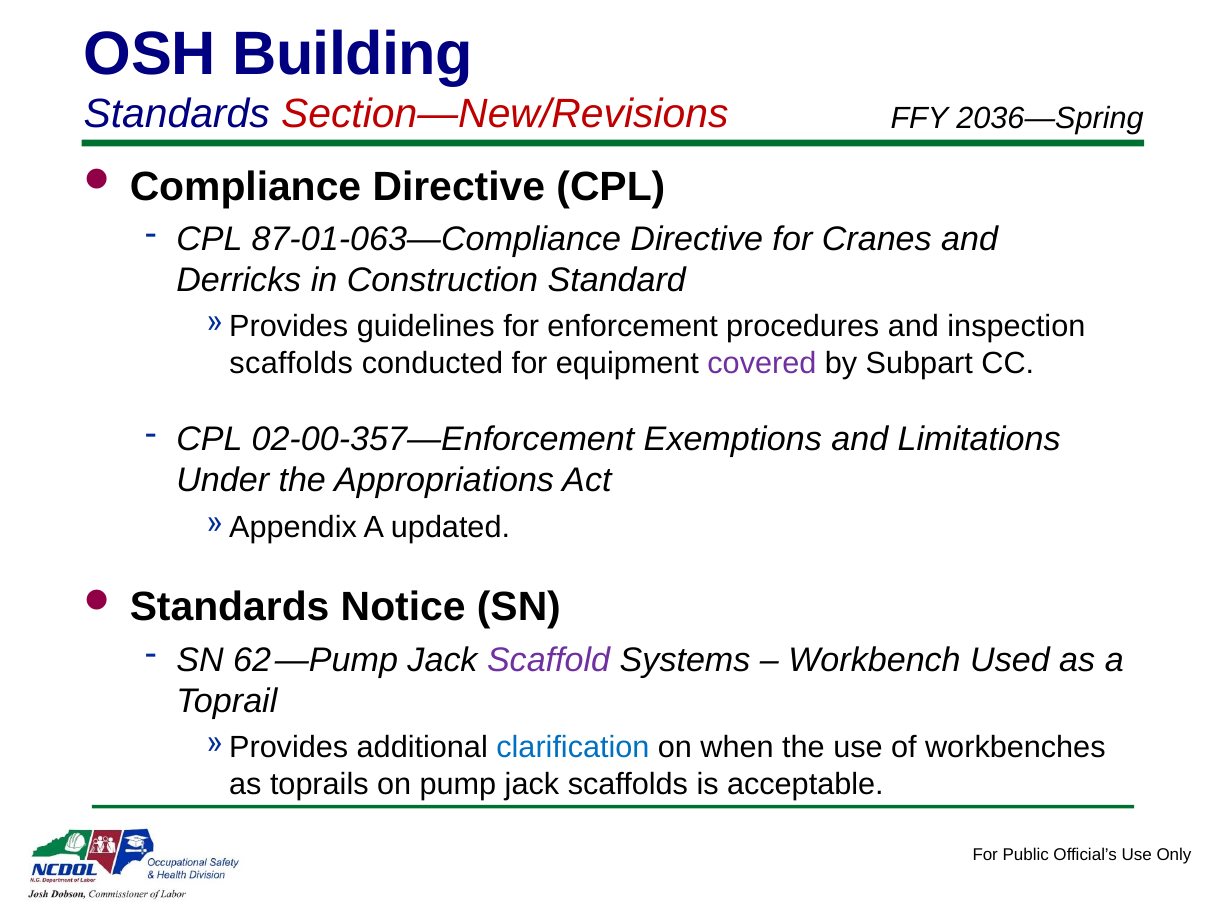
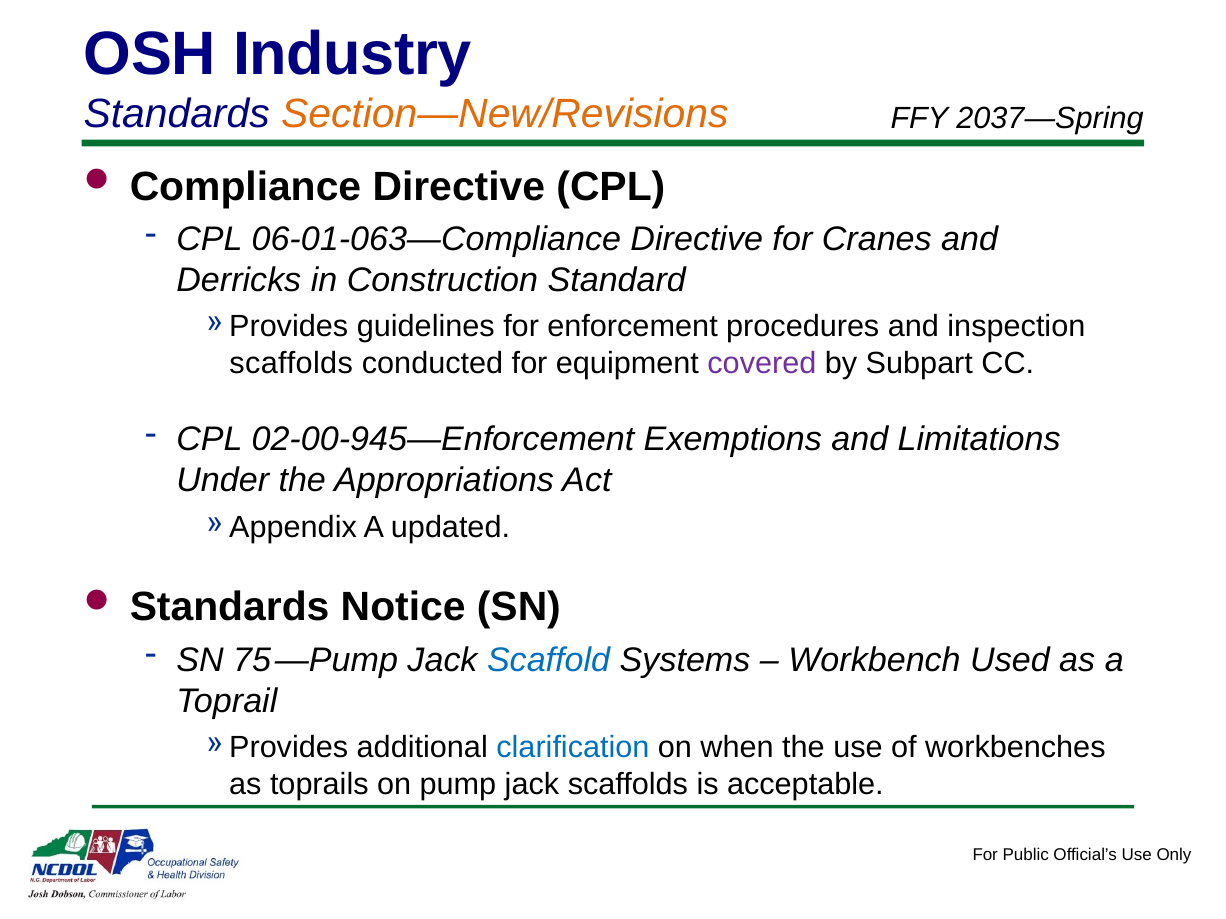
Building: Building -> Industry
Section—New/Revisions colour: red -> orange
2036—Spring: 2036—Spring -> 2037—Spring
87-01-063—Compliance: 87-01-063—Compliance -> 06-01-063—Compliance
02-00-357—Enforcement: 02-00-357—Enforcement -> 02-00-945—Enforcement
62: 62 -> 75
Scaffold colour: purple -> blue
